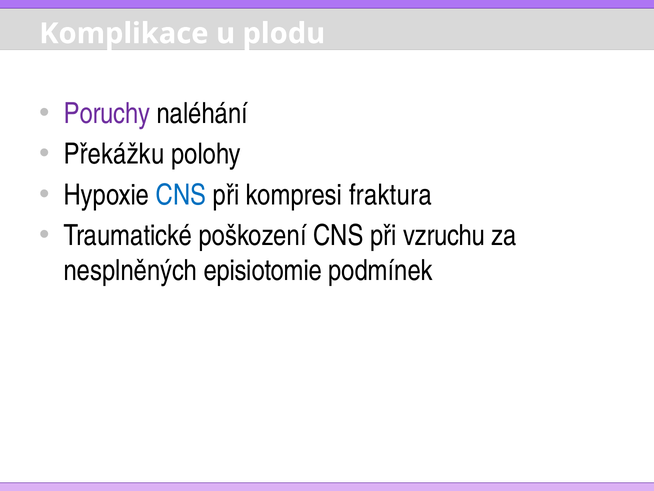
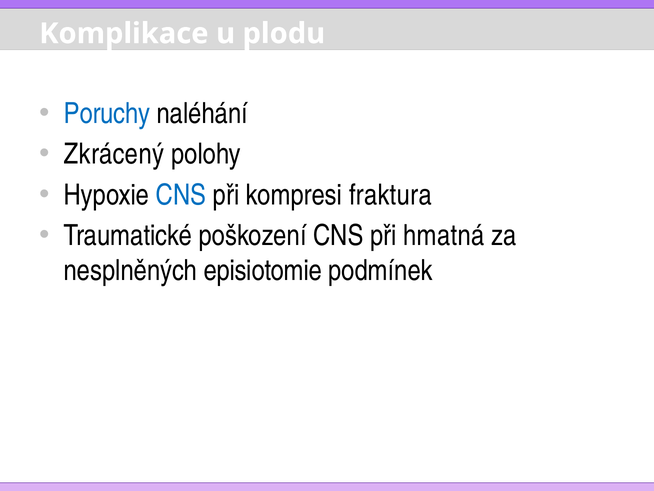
Poruchy colour: purple -> blue
Překážku: Překážku -> Zkrácený
vzruchu: vzruchu -> hmatná
